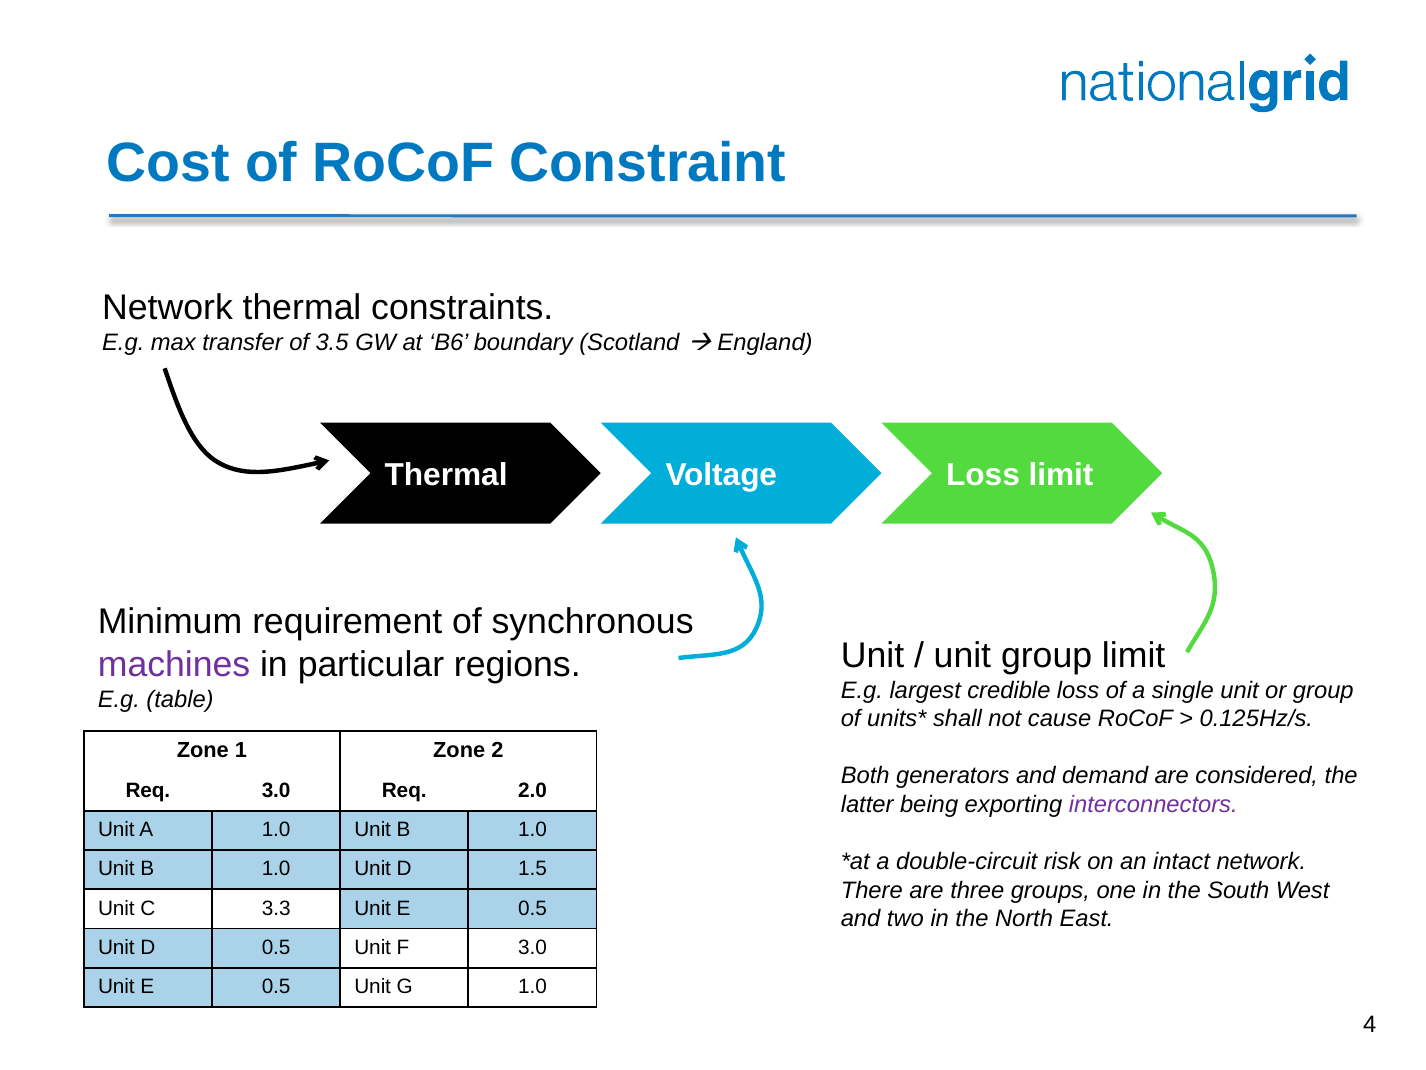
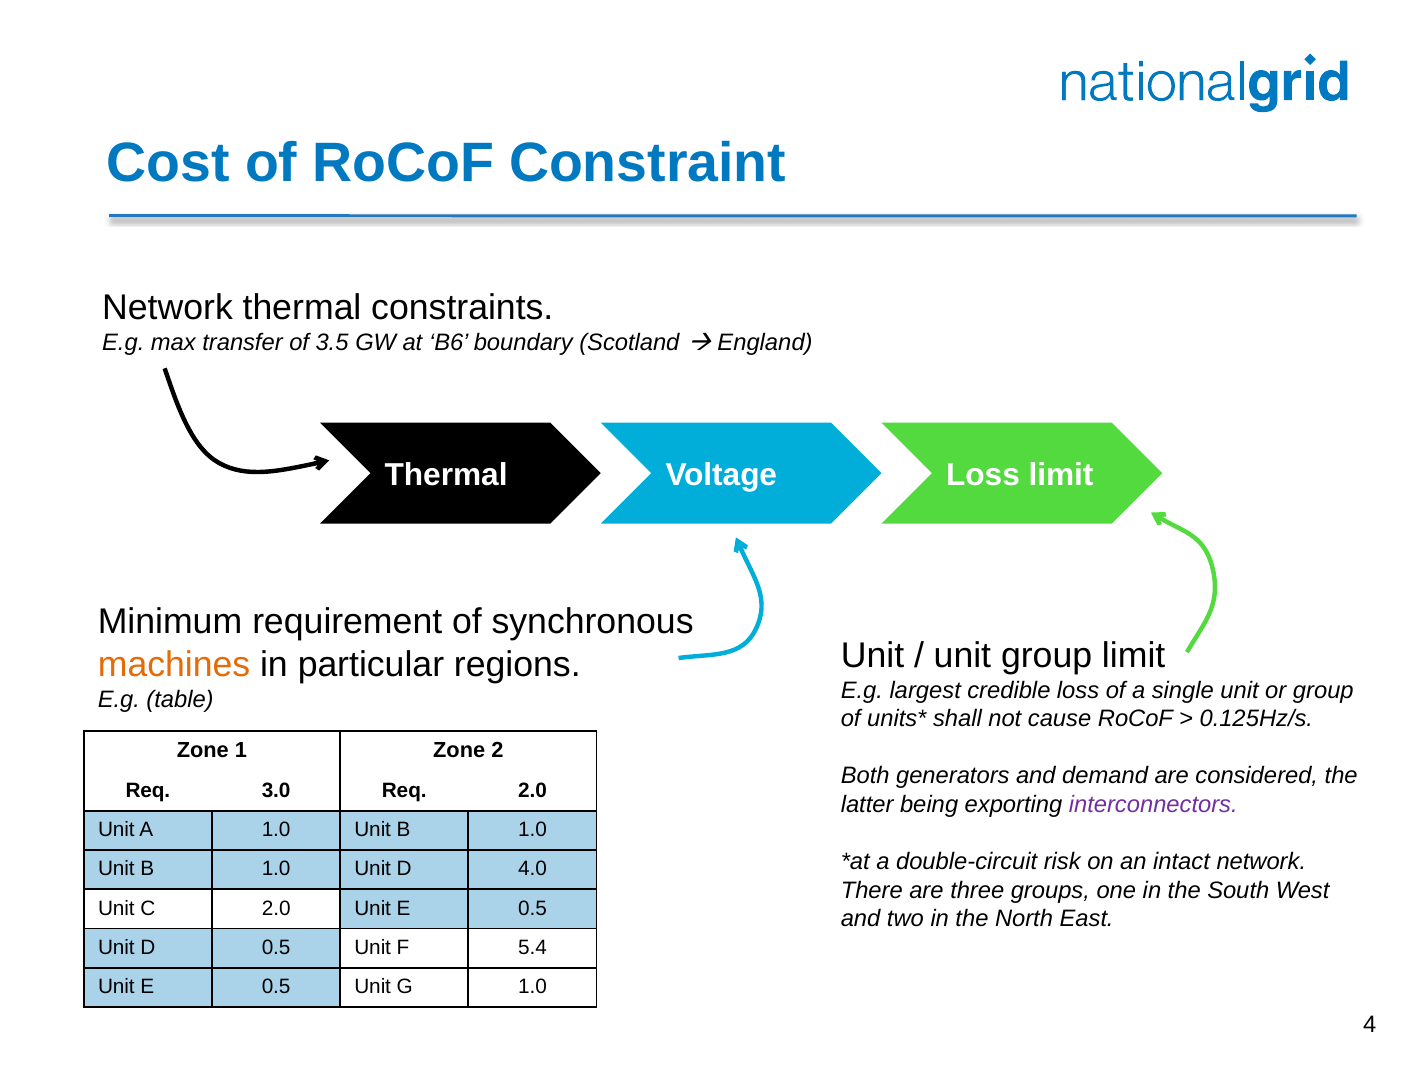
machines colour: purple -> orange
1.5: 1.5 -> 4.0
C 3.3: 3.3 -> 2.0
F 3.0: 3.0 -> 5.4
